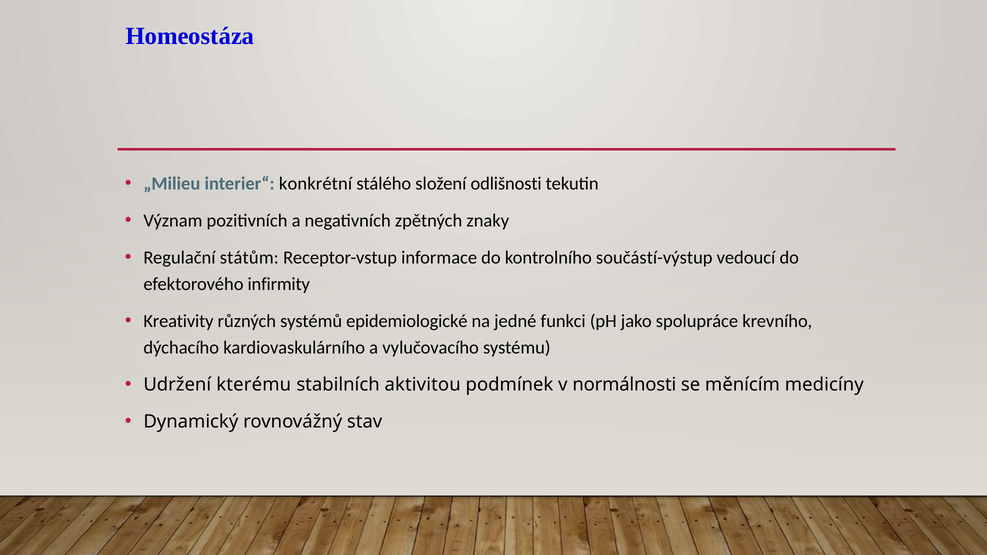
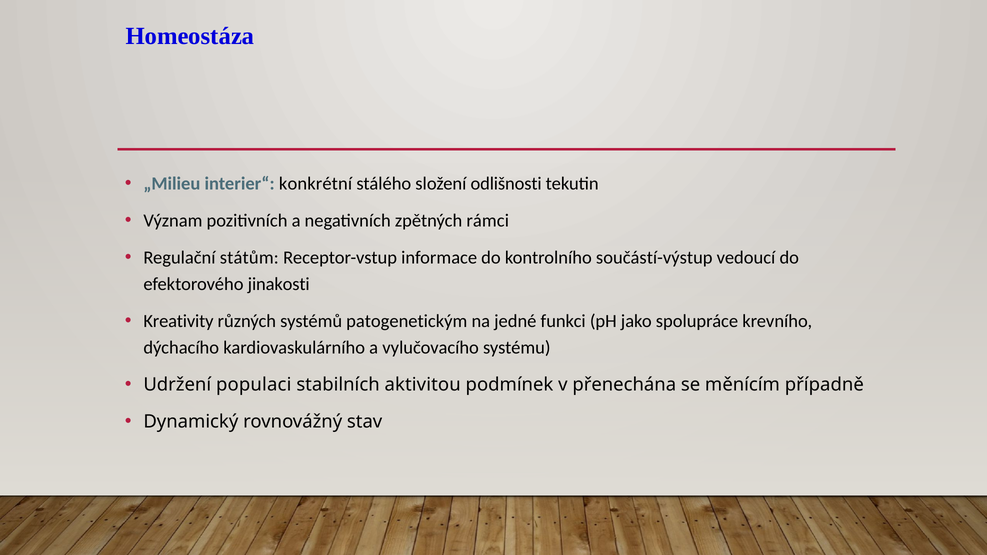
znaky: znaky -> rámci
infirmity: infirmity -> jinakosti
epidemiologické: epidemiologické -> patogenetickým
kterému: kterému -> populaci
normálnosti: normálnosti -> přenechána
medicíny: medicíny -> případně
